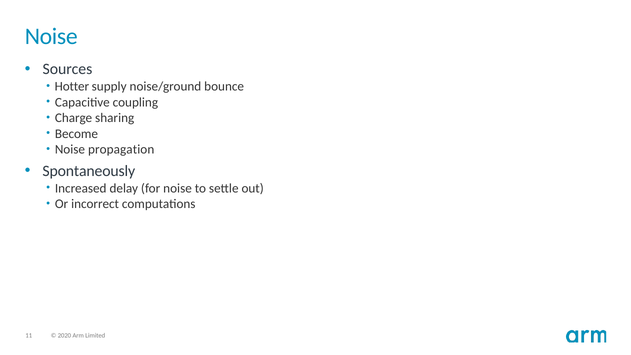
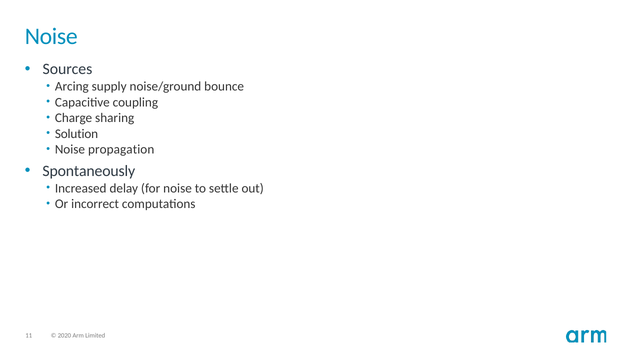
Hotter: Hotter -> Arcing
Become: Become -> Solution
